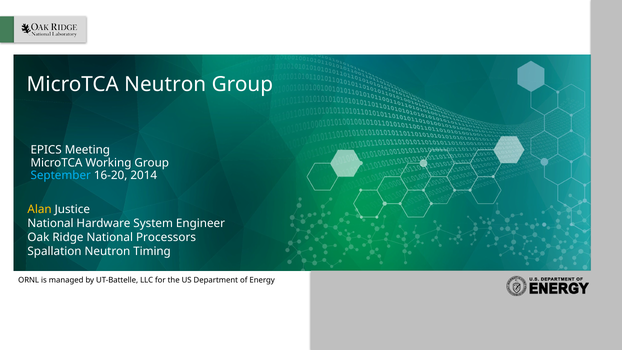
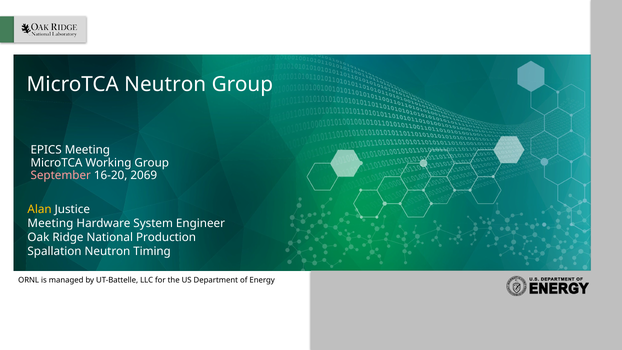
September colour: light blue -> pink
2014: 2014 -> 2069
National at (51, 223): National -> Meeting
Processors: Processors -> Production
